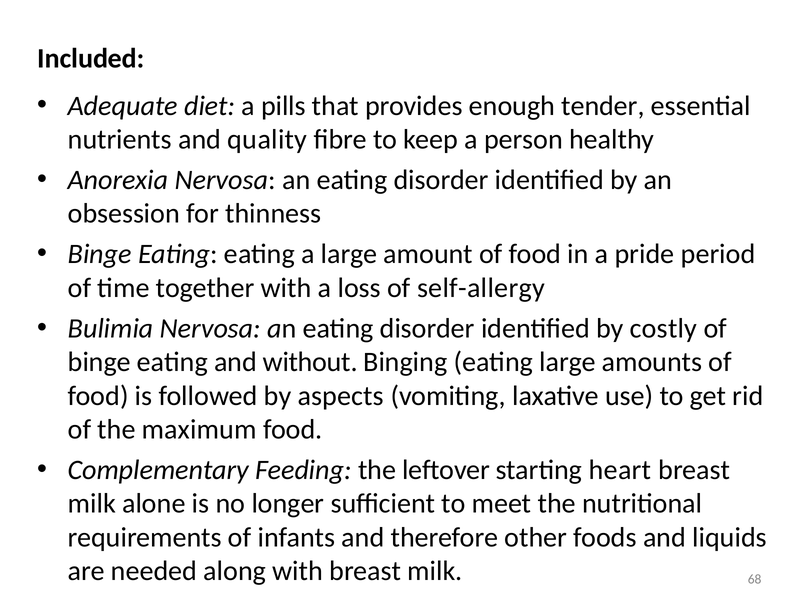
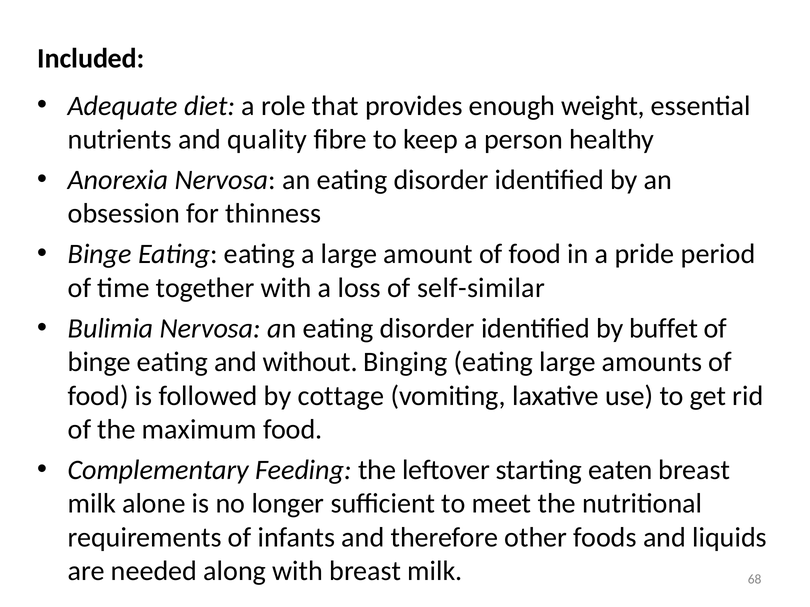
pills: pills -> role
tender: tender -> weight
self-allergy: self-allergy -> self-similar
costly: costly -> buffet
aspects: aspects -> cottage
heart: heart -> eaten
